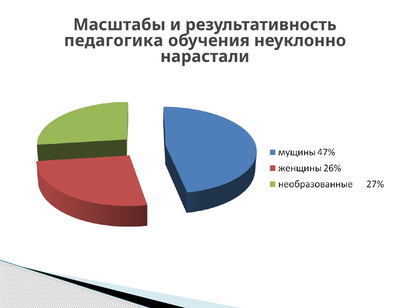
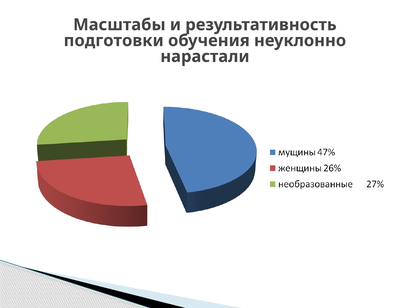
педагогика: педагогика -> подготовки
